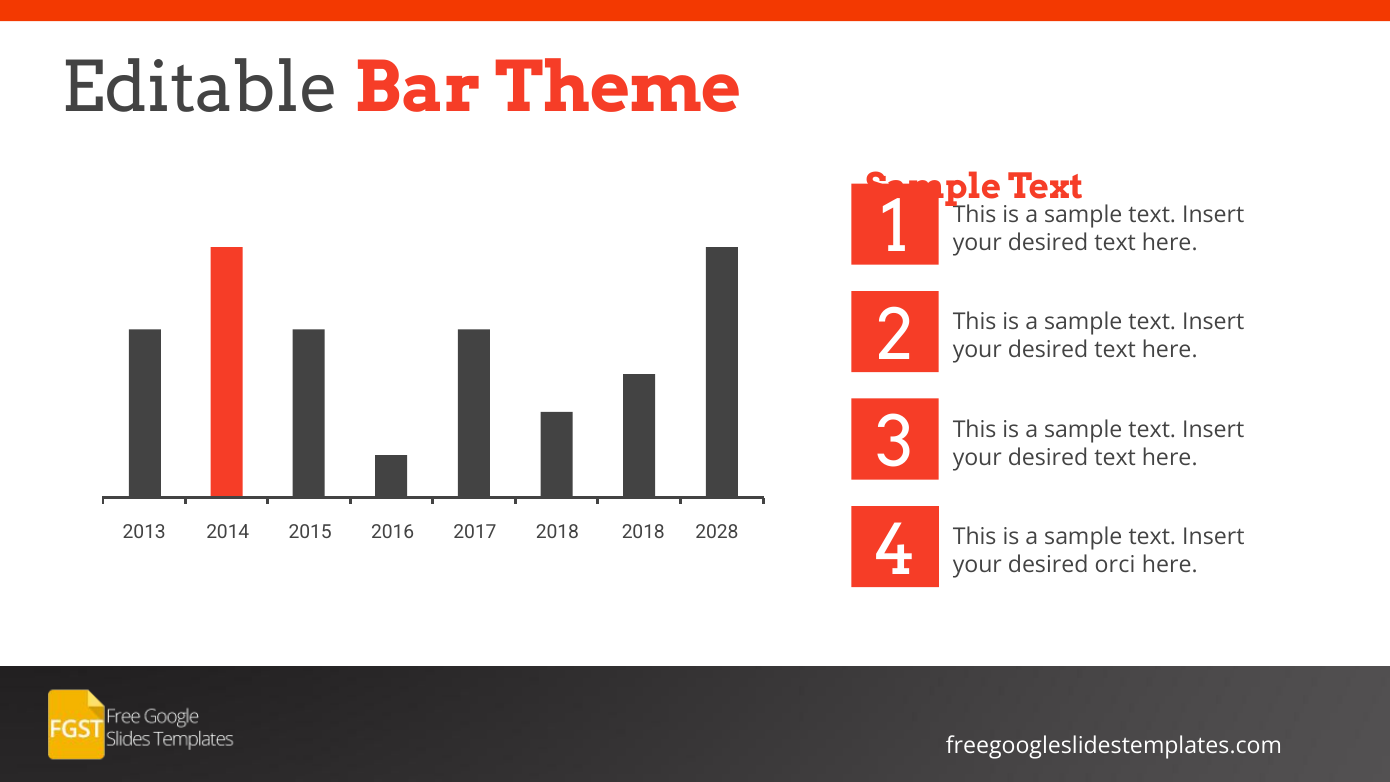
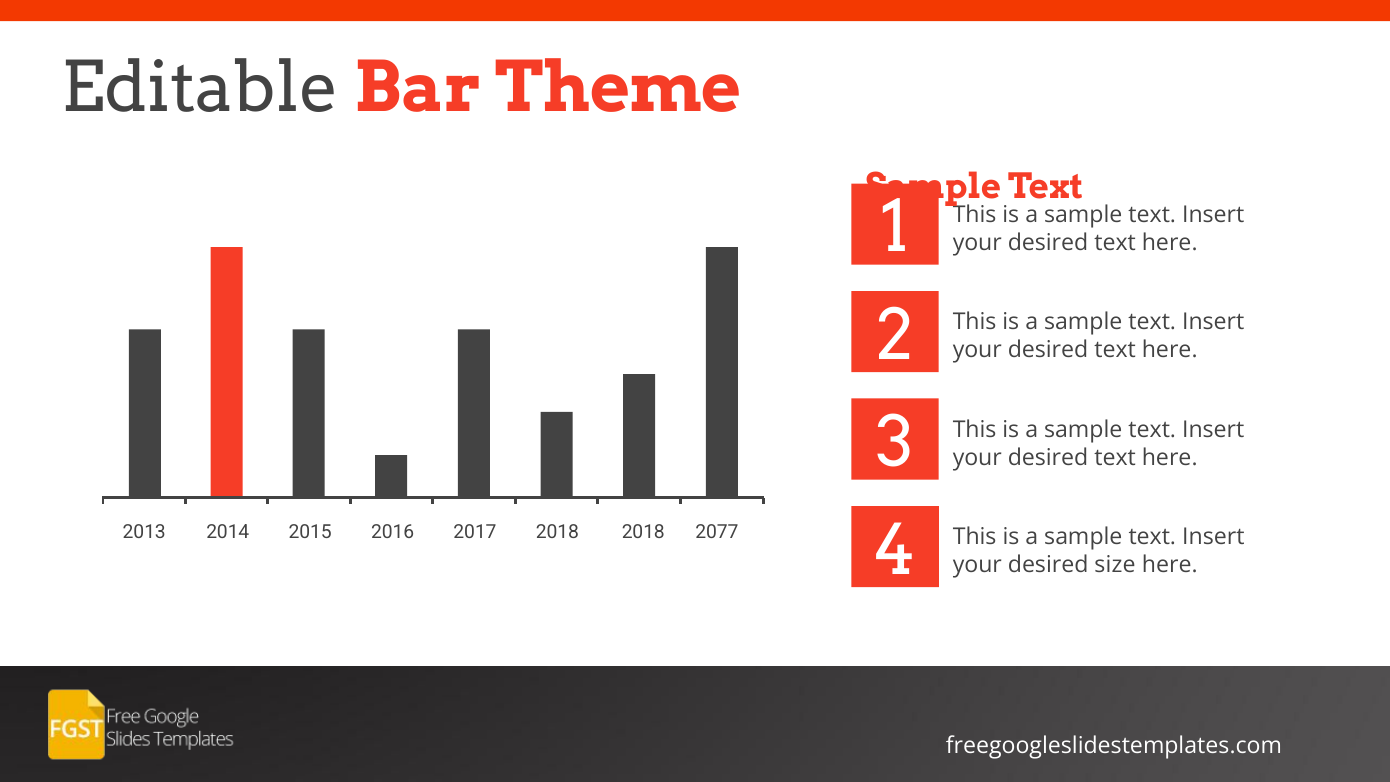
2028: 2028 -> 2077
orci: orci -> size
